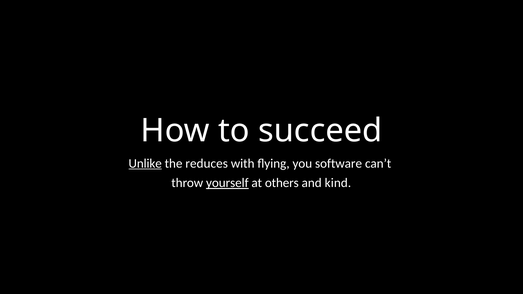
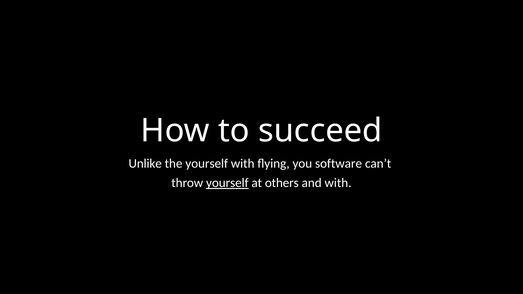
Unlike underline: present -> none
the reduces: reduces -> yourself
and kind: kind -> with
